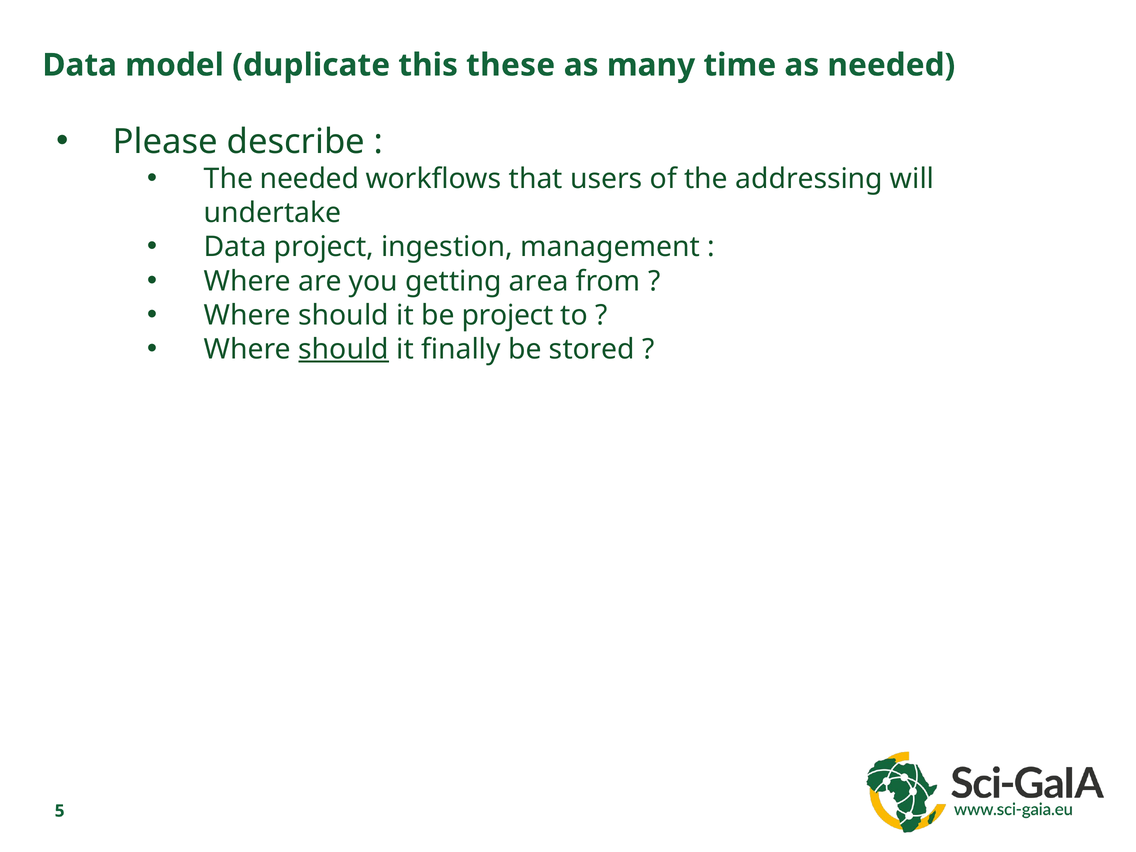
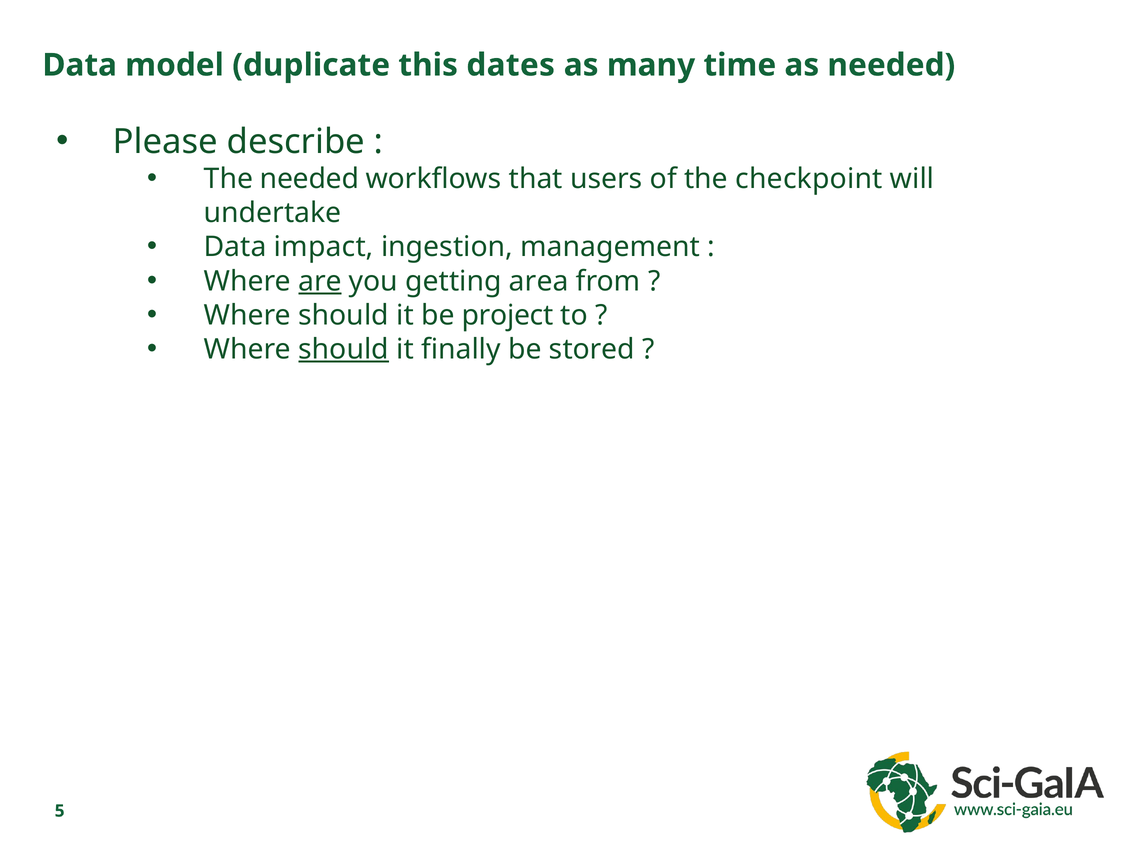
these: these -> dates
addressing: addressing -> checkpoint
Data project: project -> impact
are underline: none -> present
